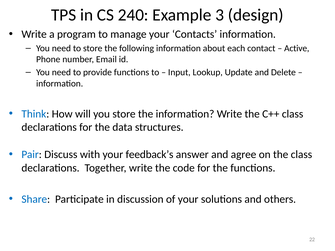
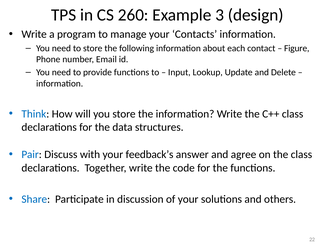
240: 240 -> 260
Active: Active -> Figure
